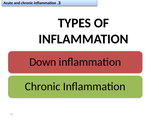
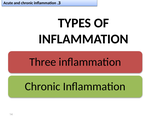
Down: Down -> Three
